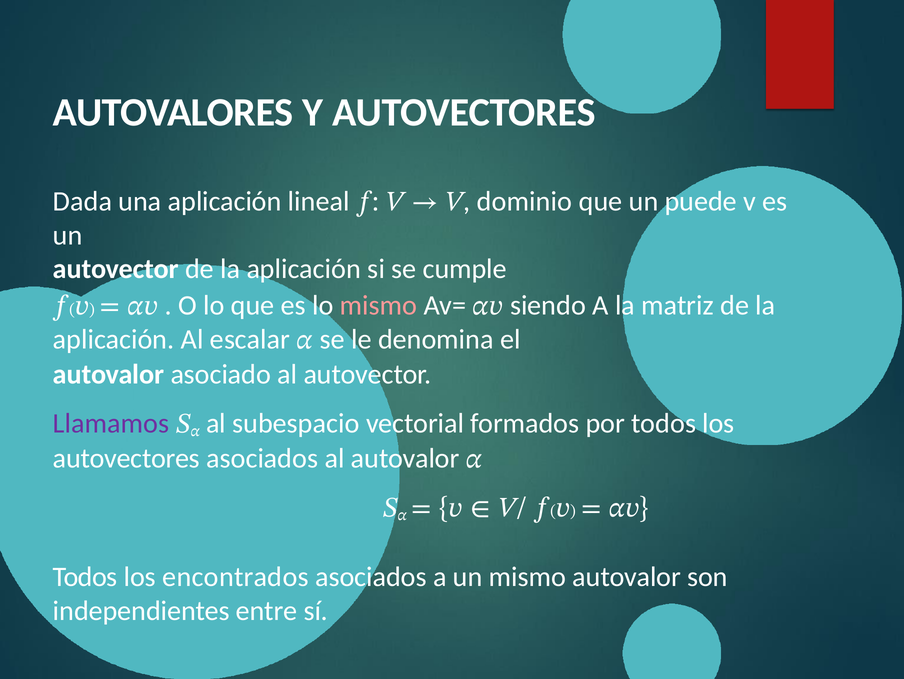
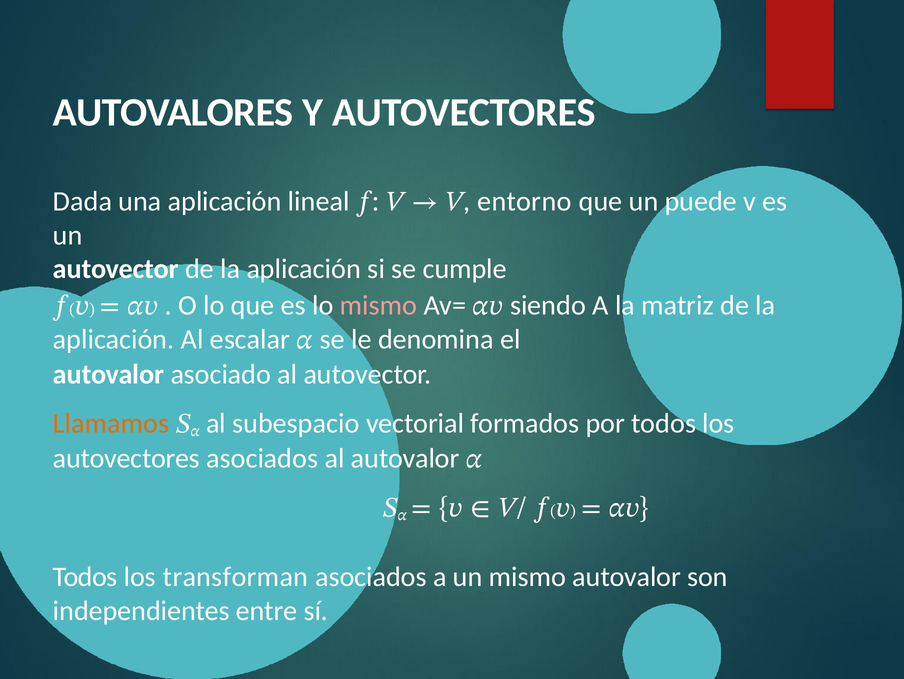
dominio: dominio -> entorno
Llamamos colour: purple -> orange
encontrados: encontrados -> transforman
